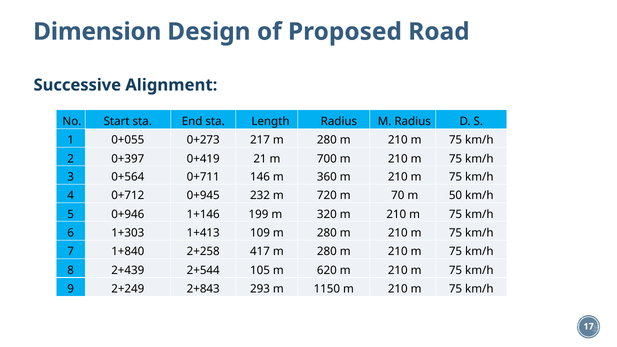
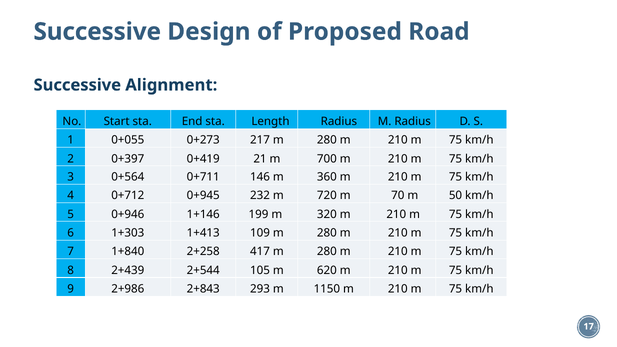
Dimension at (97, 32): Dimension -> Successive
2+249: 2+249 -> 2+986
